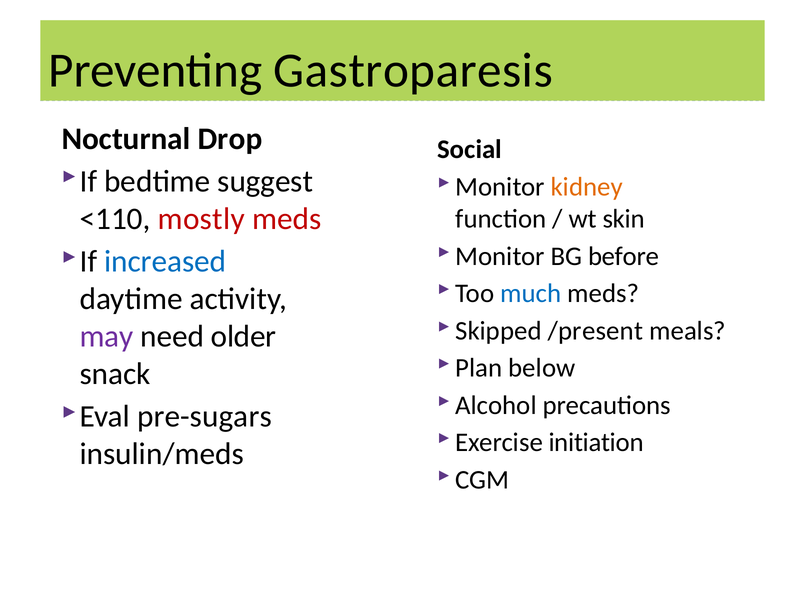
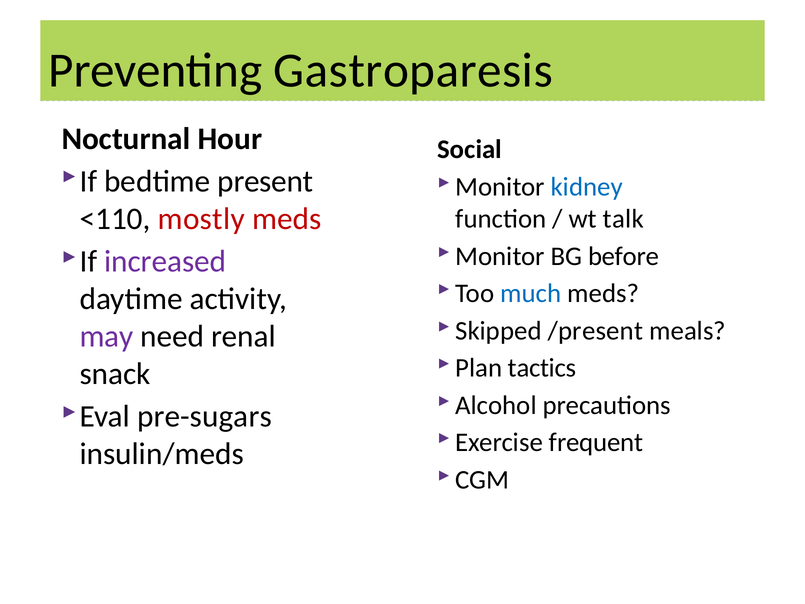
Drop: Drop -> Hour
suggest: suggest -> present
kidney colour: orange -> blue
skin: skin -> talk
increased colour: blue -> purple
older: older -> renal
below: below -> tactics
initiation: initiation -> frequent
